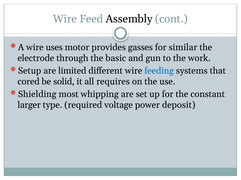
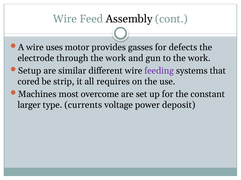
similar: similar -> defects
through the basic: basic -> work
limited: limited -> similar
feeding colour: blue -> purple
solid: solid -> strip
Shielding: Shielding -> Machines
whipping: whipping -> overcome
required: required -> currents
